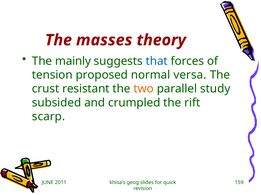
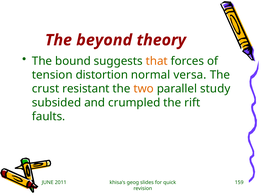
masses: masses -> beyond
mainly: mainly -> bound
that colour: blue -> orange
proposed: proposed -> distortion
scarp: scarp -> faults
